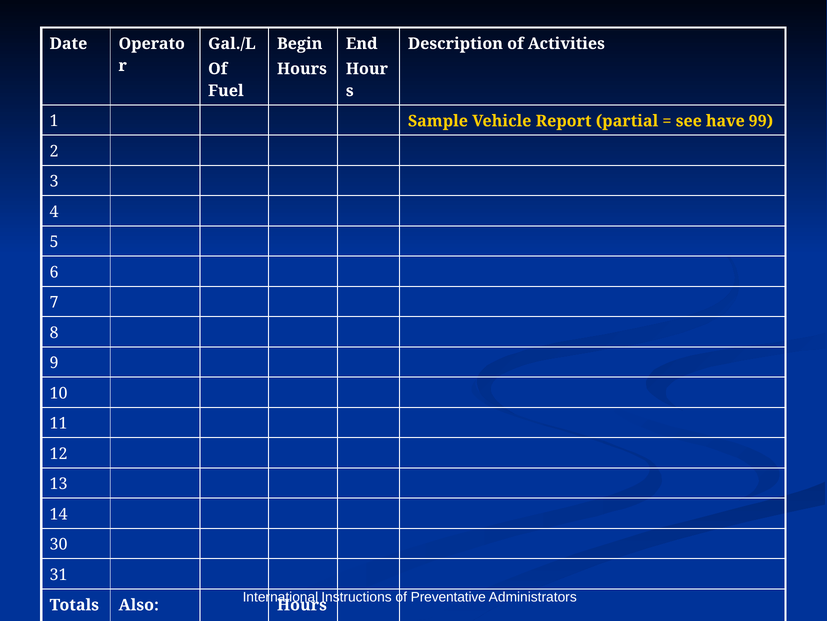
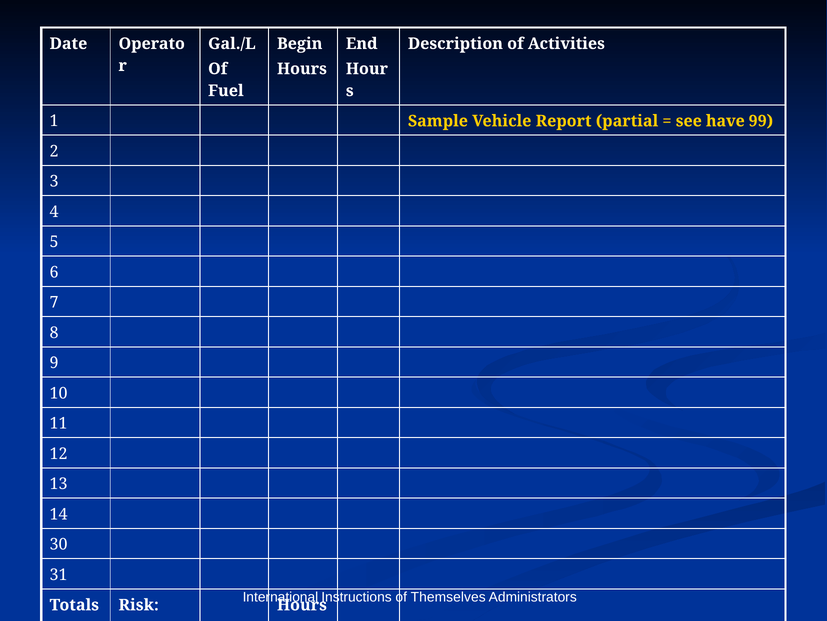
Preventative: Preventative -> Themselves
Also: Also -> Risk
